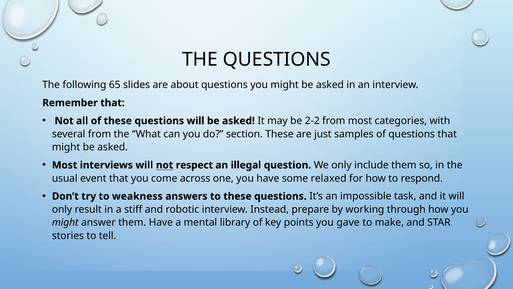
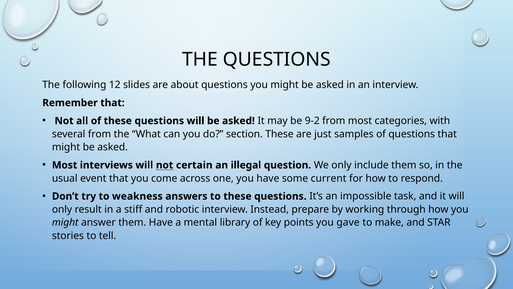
65: 65 -> 12
2-2: 2-2 -> 9-2
respect: respect -> certain
relaxed: relaxed -> current
